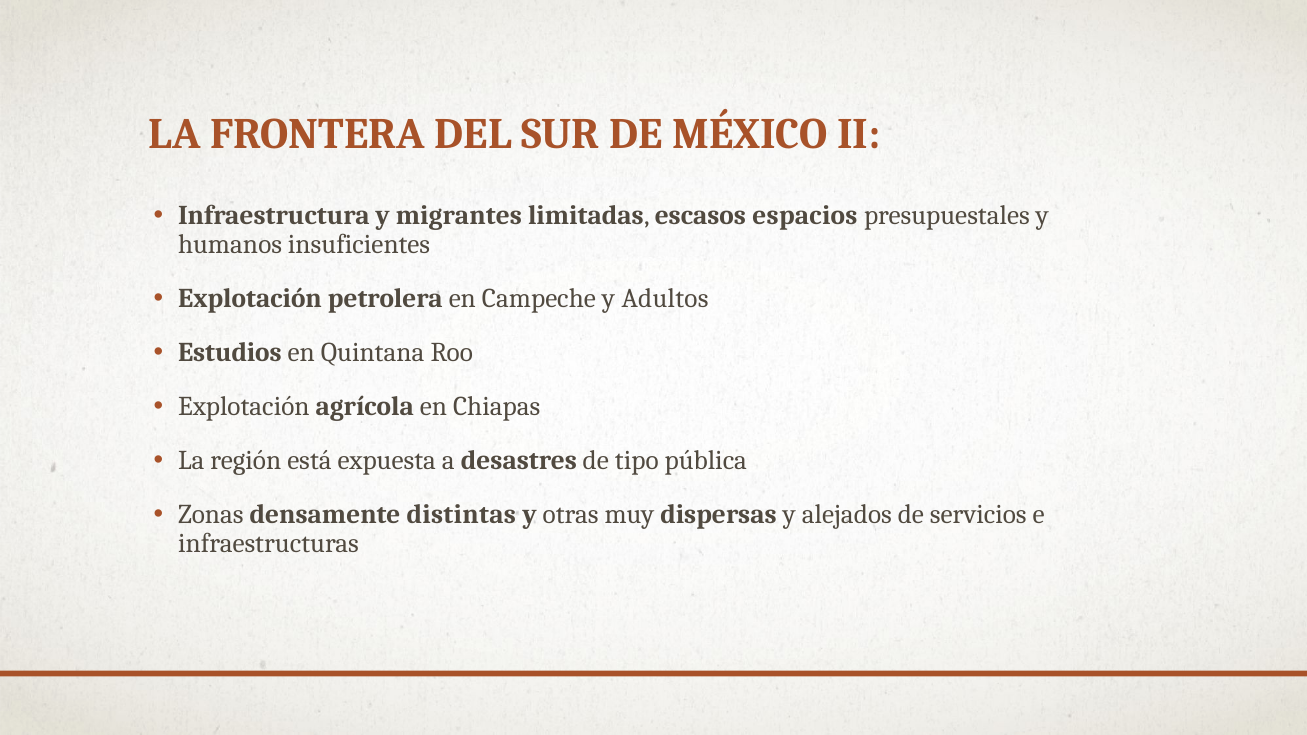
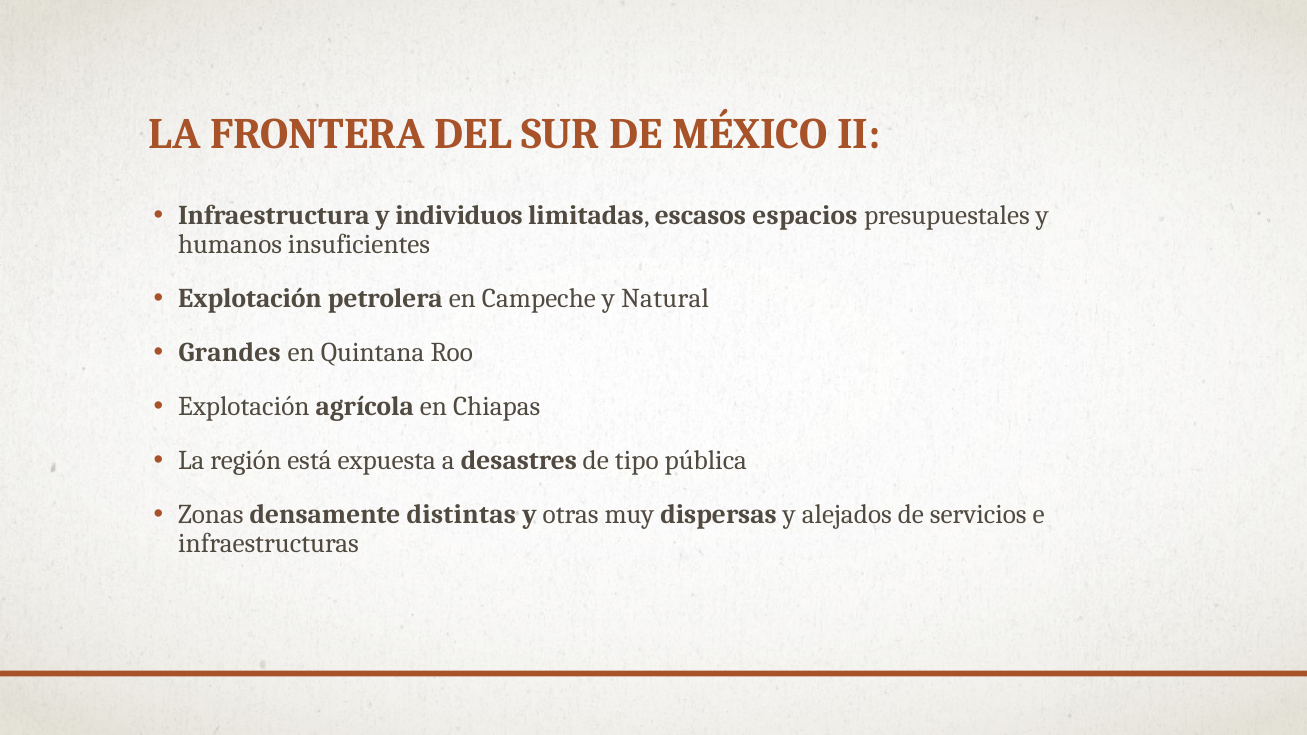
migrantes: migrantes -> individuos
Adultos: Adultos -> Natural
Estudios: Estudios -> Grandes
